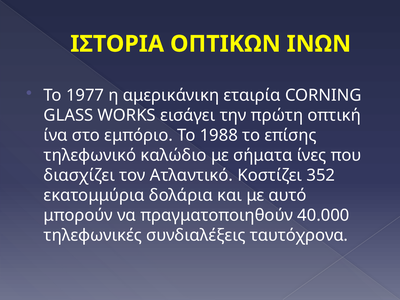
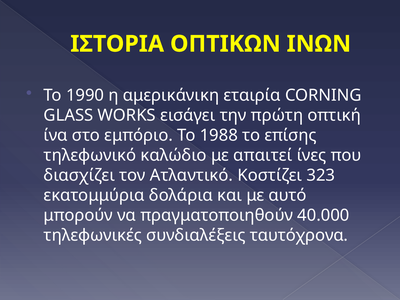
1977: 1977 -> 1990
σήματα: σήματα -> απαιτεί
352: 352 -> 323
